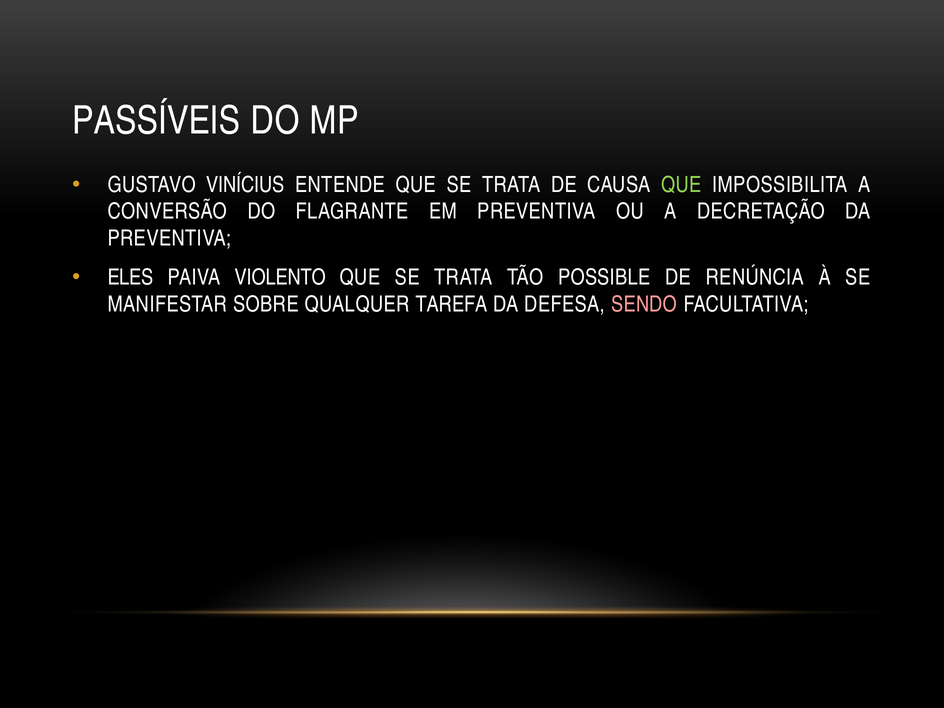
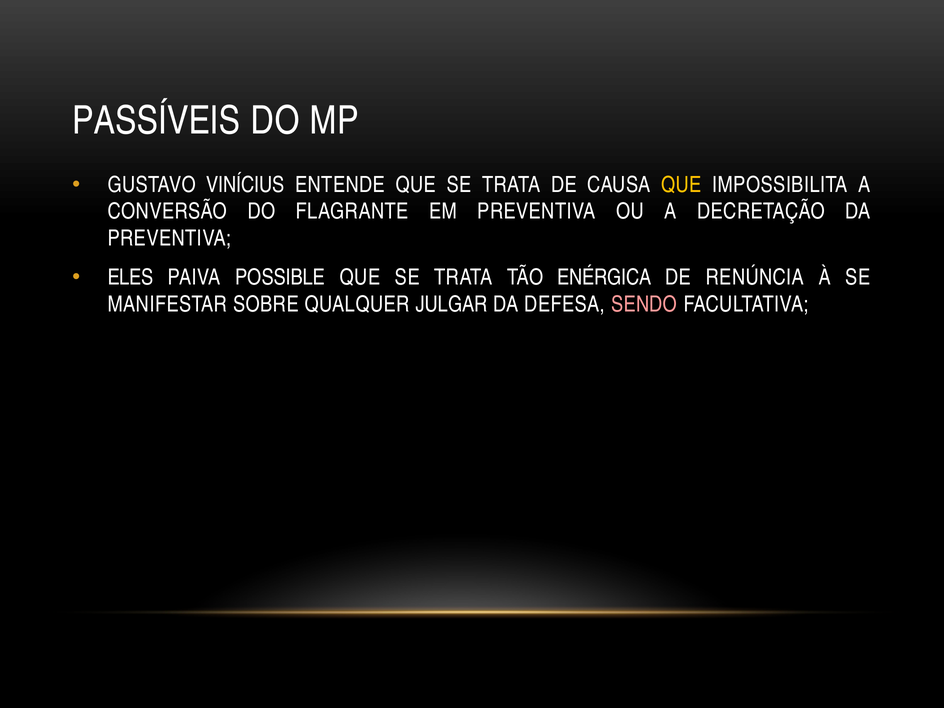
QUE at (681, 185) colour: light green -> yellow
VIOLENTO: VIOLENTO -> POSSIBLE
POSSIBLE: POSSIBLE -> ENÉRGICA
TAREFA: TAREFA -> JULGAR
